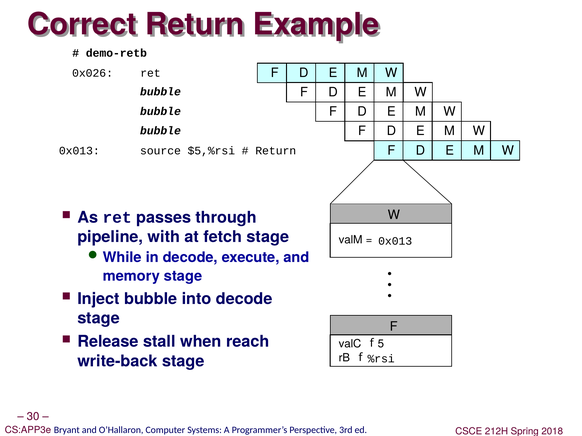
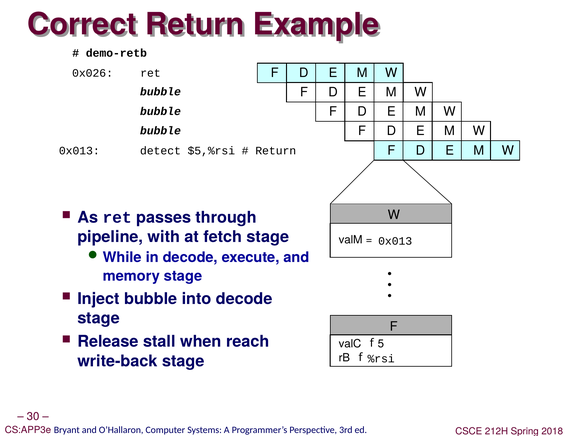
source: source -> detect
